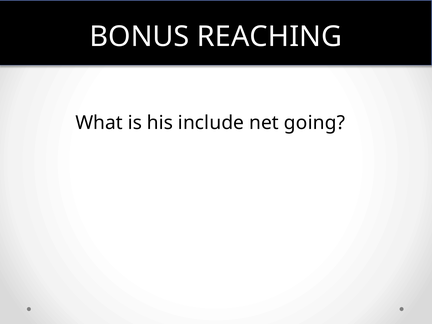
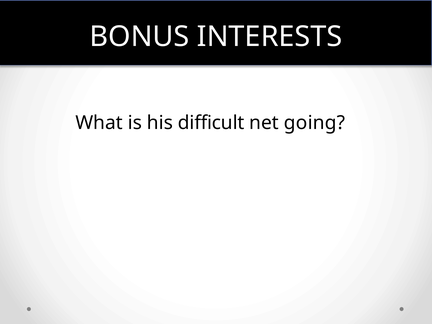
REACHING: REACHING -> INTERESTS
include: include -> difficult
